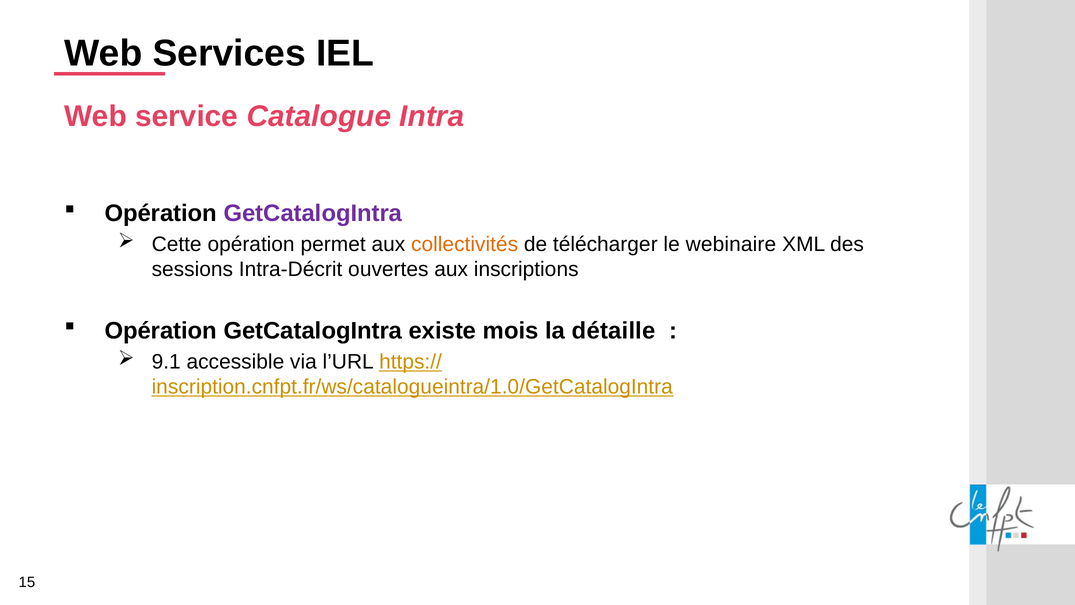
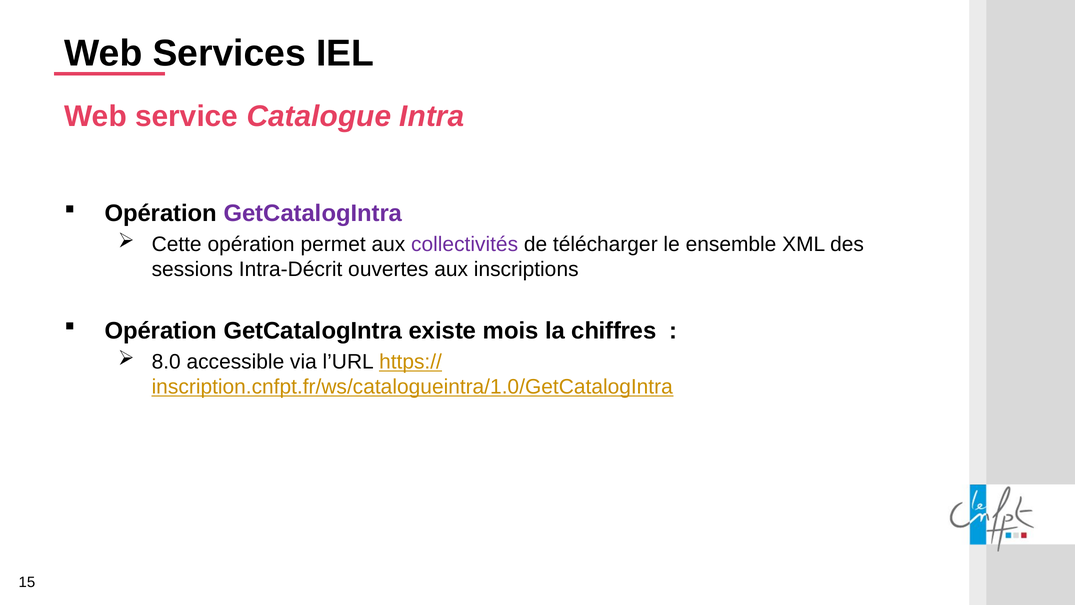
collectivités colour: orange -> purple
webinaire: webinaire -> ensemble
détaille: détaille -> chiffres
9.1: 9.1 -> 8.0
